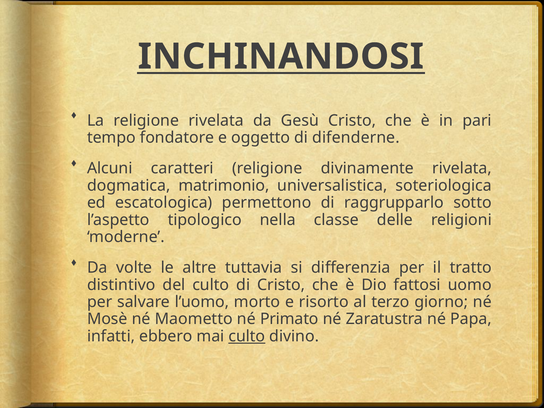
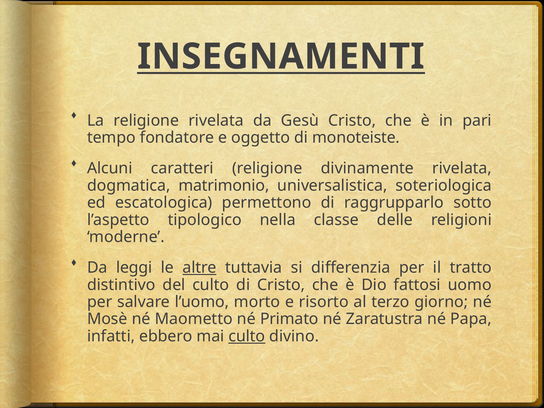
INCHINANDOSI: INCHINANDOSI -> INSEGNAMENTI
difenderne: difenderne -> monoteiste
volte: volte -> leggi
altre underline: none -> present
